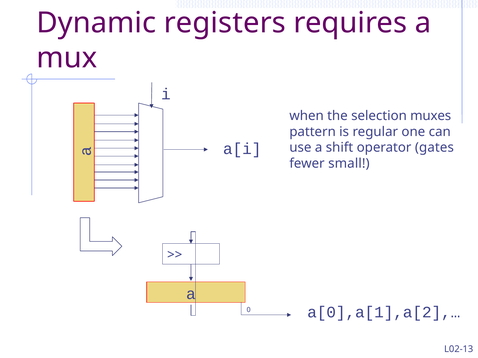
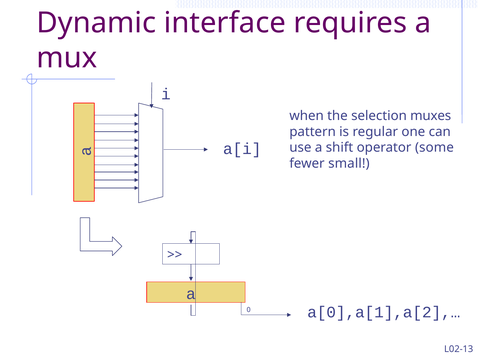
registers: registers -> interface
gates: gates -> some
